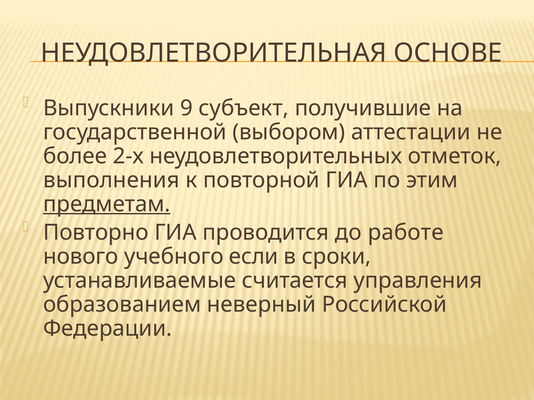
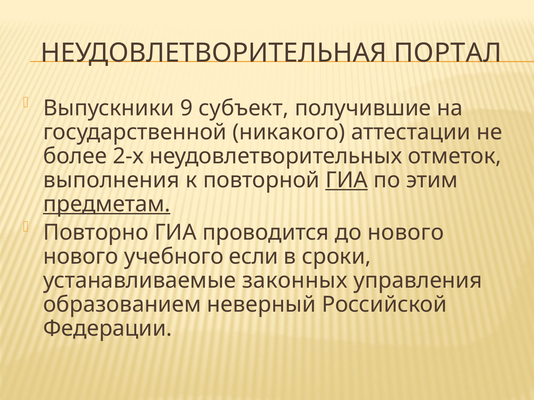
ОСНОВЕ: ОСНОВЕ -> ПОРТАЛ
выбором: выбором -> никакого
ГИА at (347, 180) underline: none -> present
до работе: работе -> нового
считается: считается -> законных
